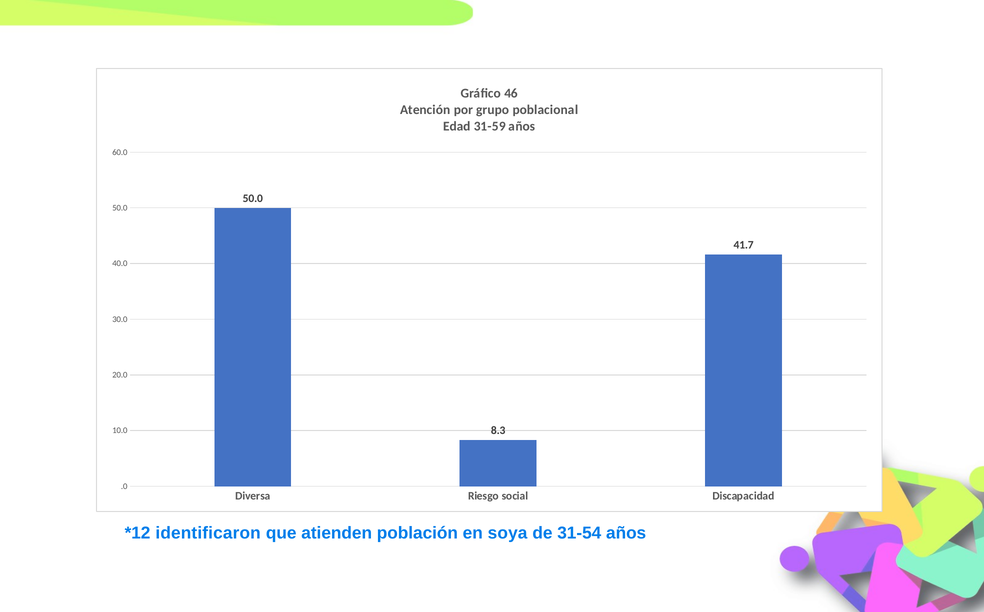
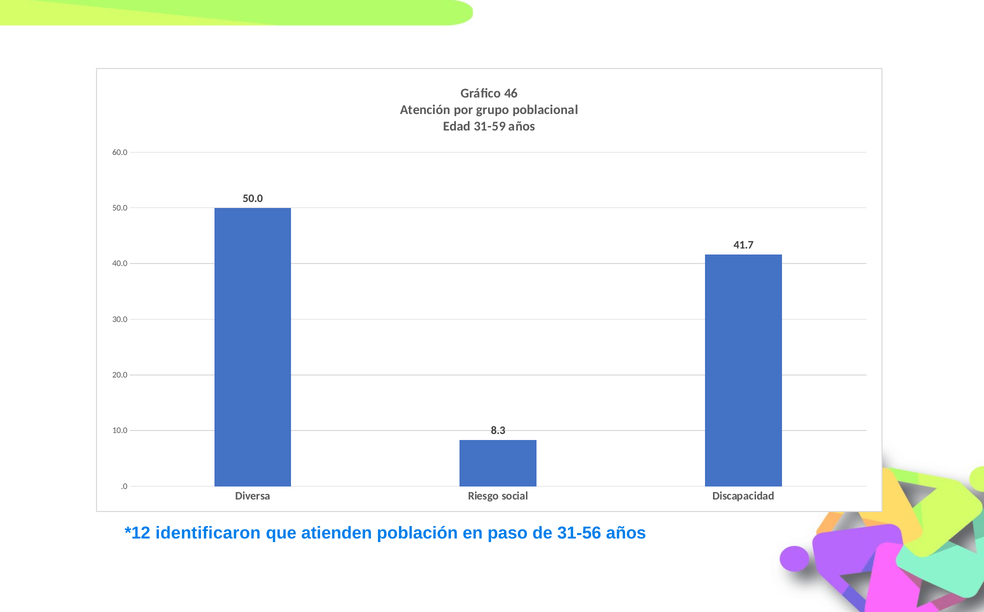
soya: soya -> paso
31-54: 31-54 -> 31-56
